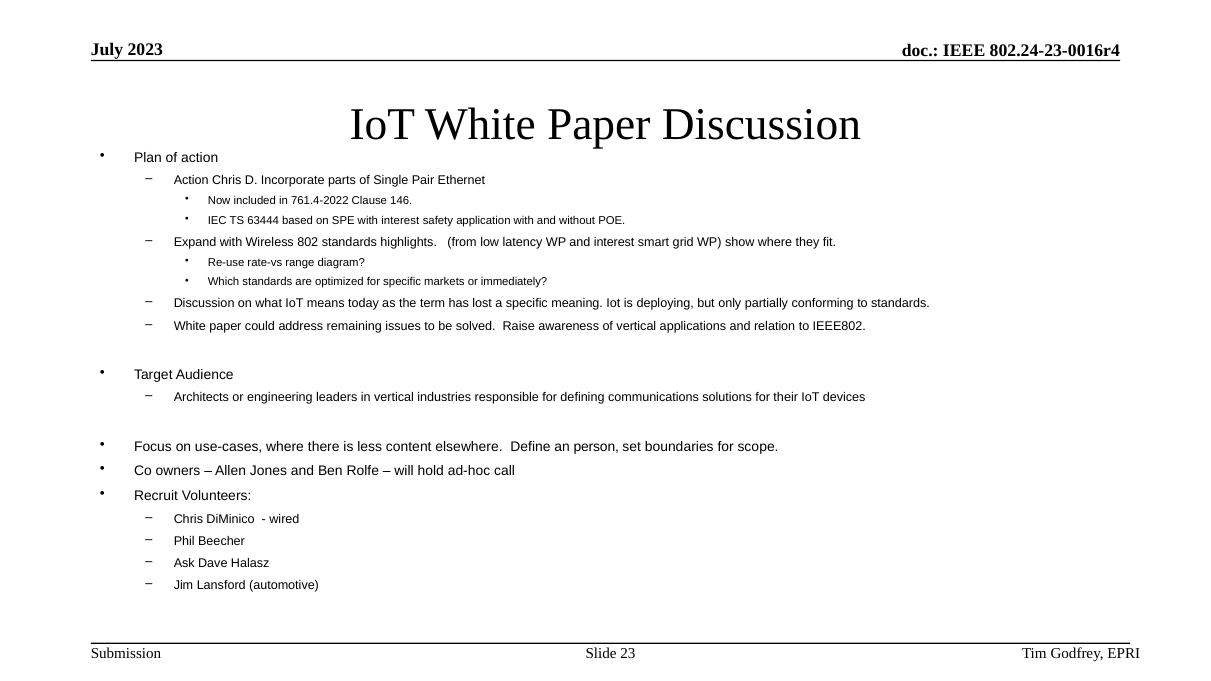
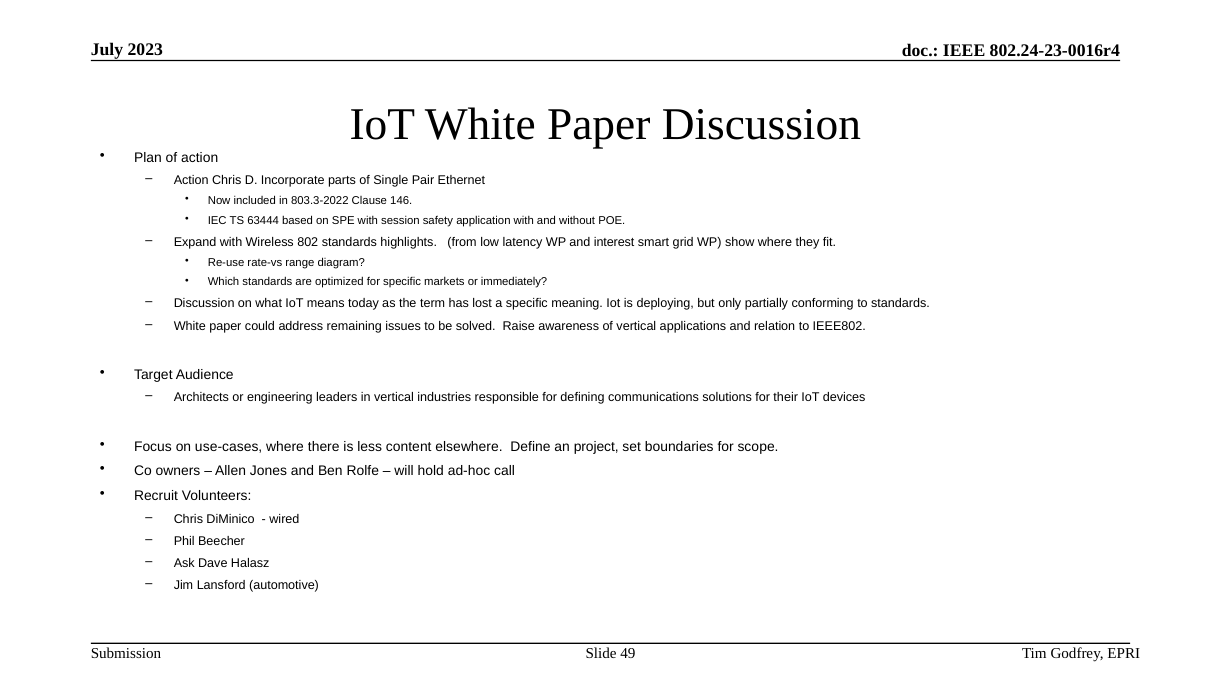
761.4-2022: 761.4-2022 -> 803.3-2022
with interest: interest -> session
person: person -> project
23: 23 -> 49
